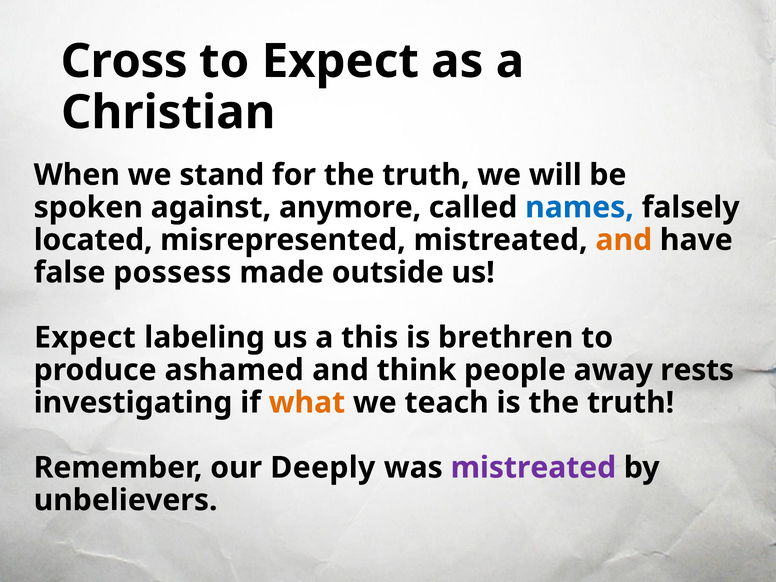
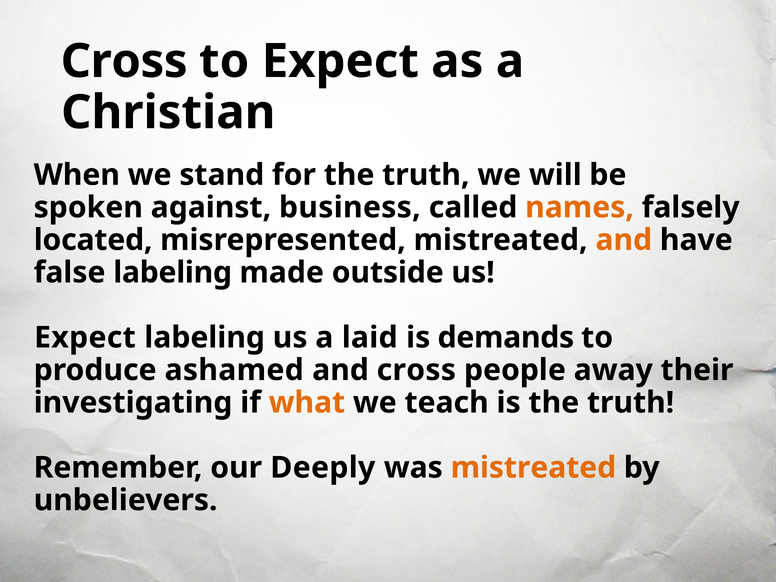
anymore: anymore -> business
names colour: blue -> orange
false possess: possess -> labeling
this: this -> laid
brethren: brethren -> demands
and think: think -> cross
rests: rests -> their
mistreated at (533, 468) colour: purple -> orange
